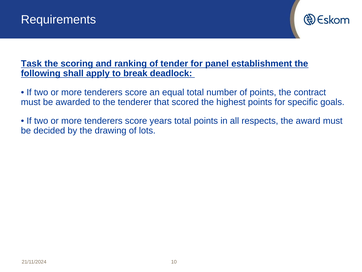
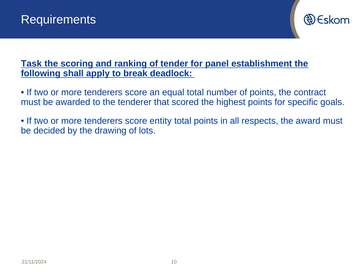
years: years -> entity
